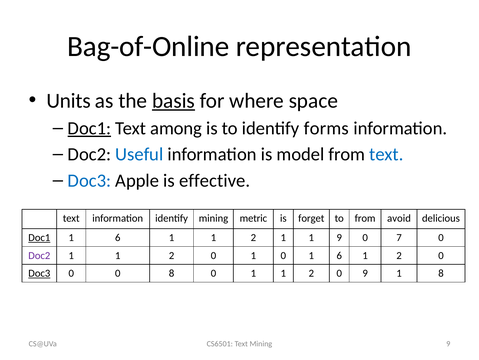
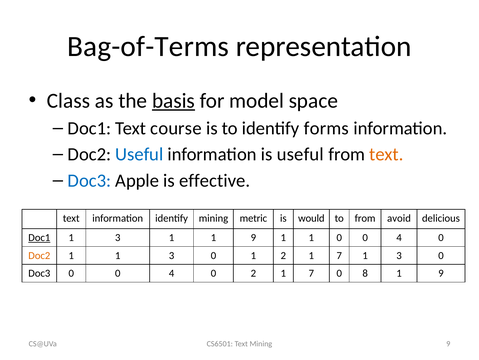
Bag-of-Online: Bag-of-Online -> Bag-of-Terms
Units: Units -> Class
where: where -> model
Doc1 at (89, 128) underline: present -> none
among: among -> course
is model: model -> useful
text at (386, 154) colour: blue -> orange
forget: forget -> would
6 at (118, 237): 6 -> 3
2 at (253, 237): 2 -> 9
1 9: 9 -> 0
7 at (399, 237): 7 -> 4
Doc2 at (39, 255) colour: purple -> orange
2 at (172, 255): 2 -> 3
1 0: 0 -> 2
6 at (339, 255): 6 -> 7
2 at (399, 255): 2 -> 3
Doc3 at (39, 273) underline: present -> none
8 at (172, 273): 8 -> 4
1 at (253, 273): 1 -> 2
2 at (311, 273): 2 -> 7
0 9: 9 -> 8
8 at (441, 273): 8 -> 9
